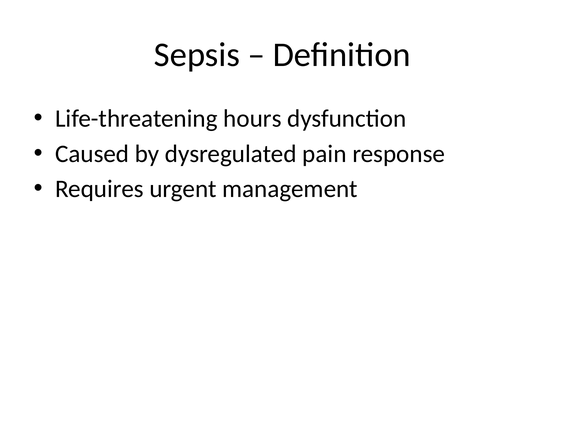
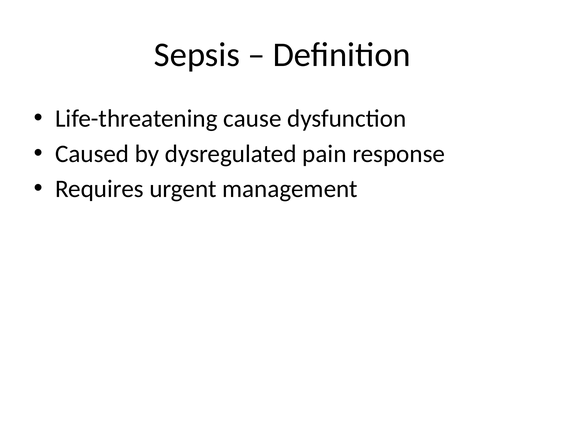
hours: hours -> cause
